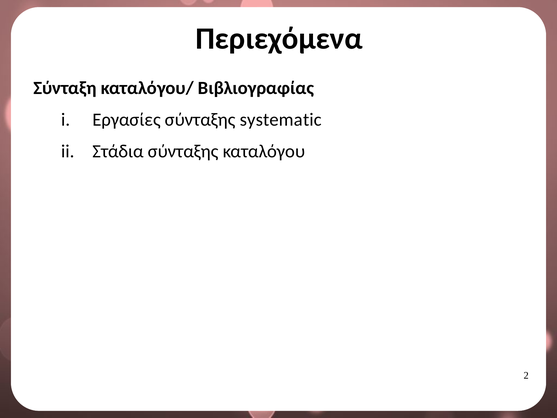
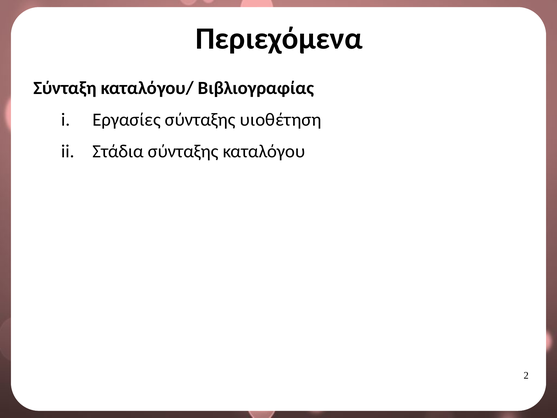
systematic: systematic -> υιοθέτηση
